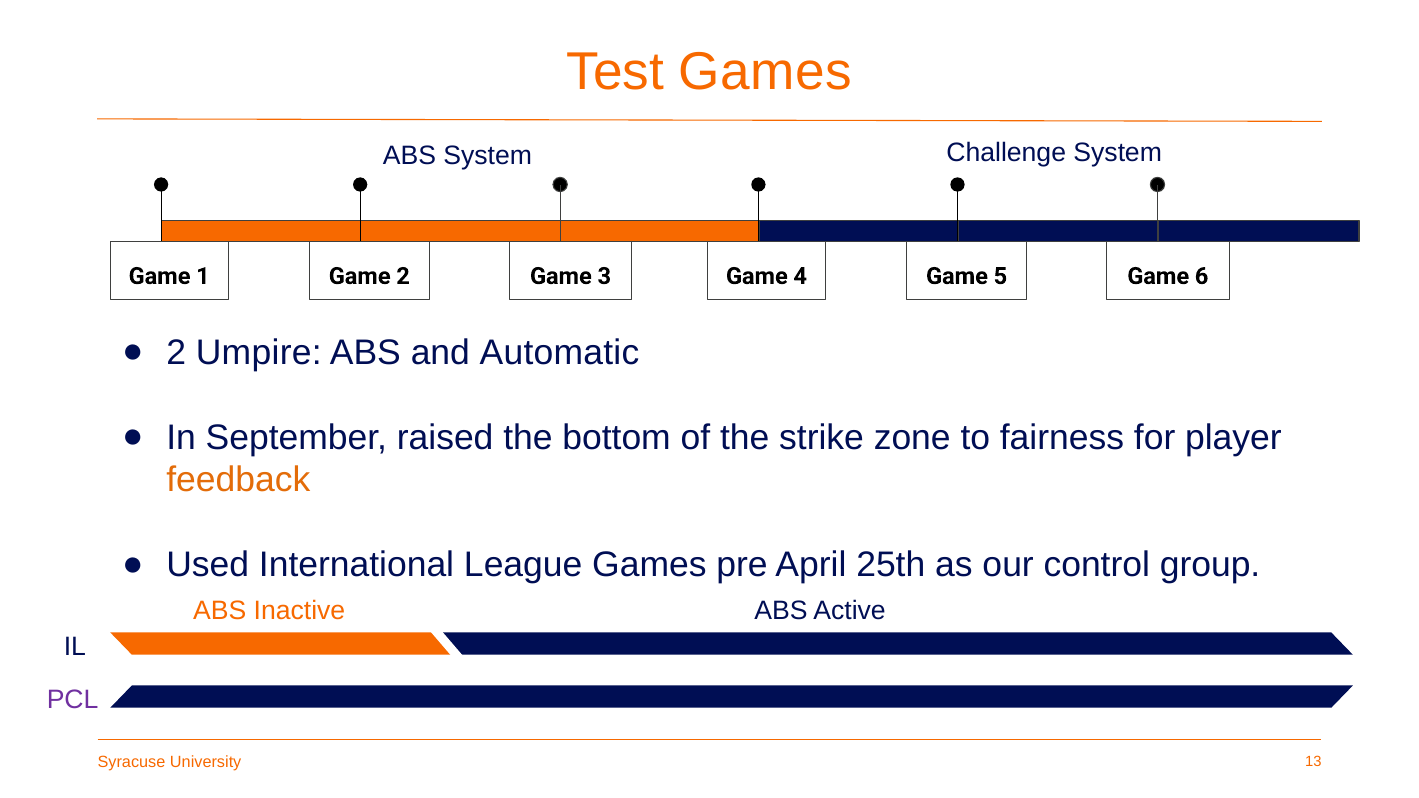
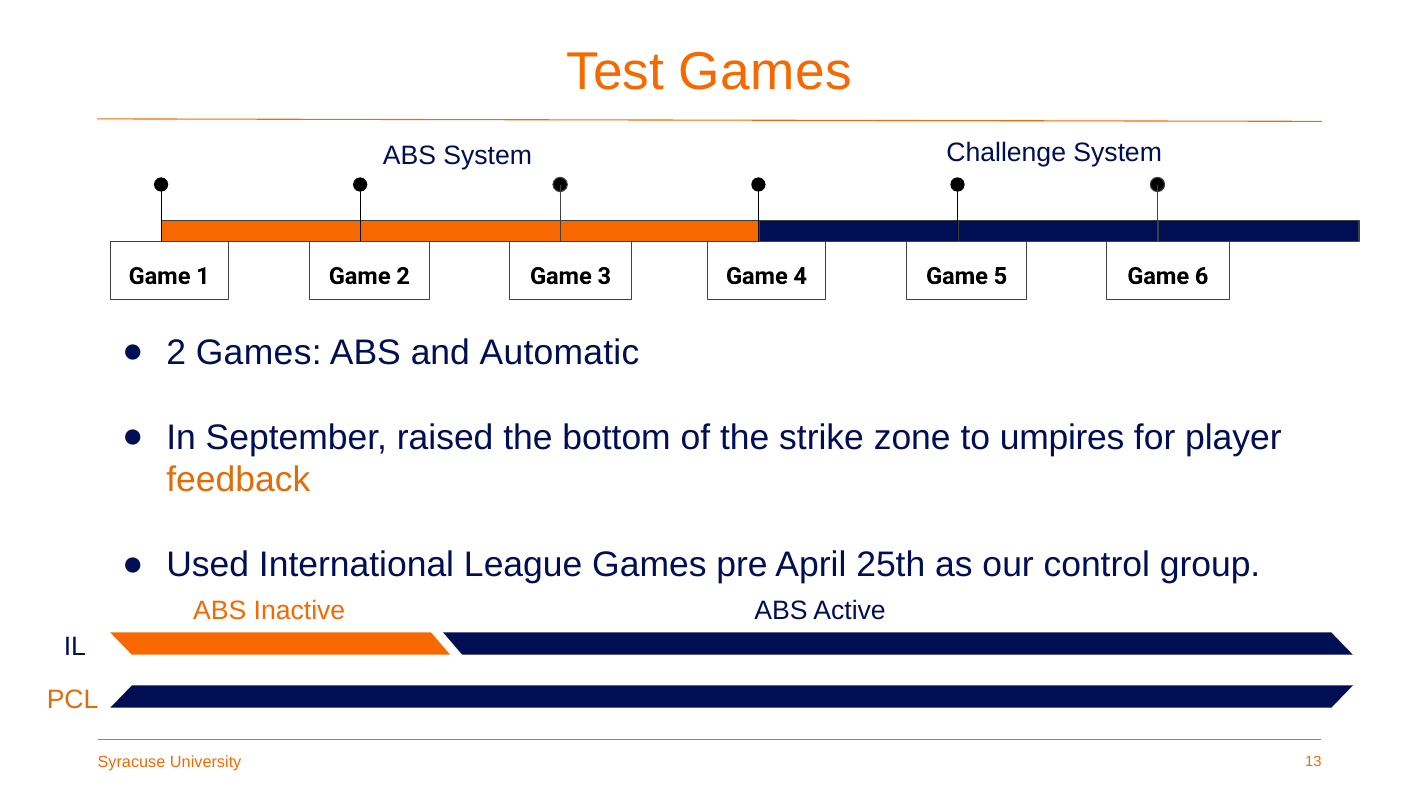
2 Umpire: Umpire -> Games
fairness: fairness -> umpires
PCL colour: purple -> orange
